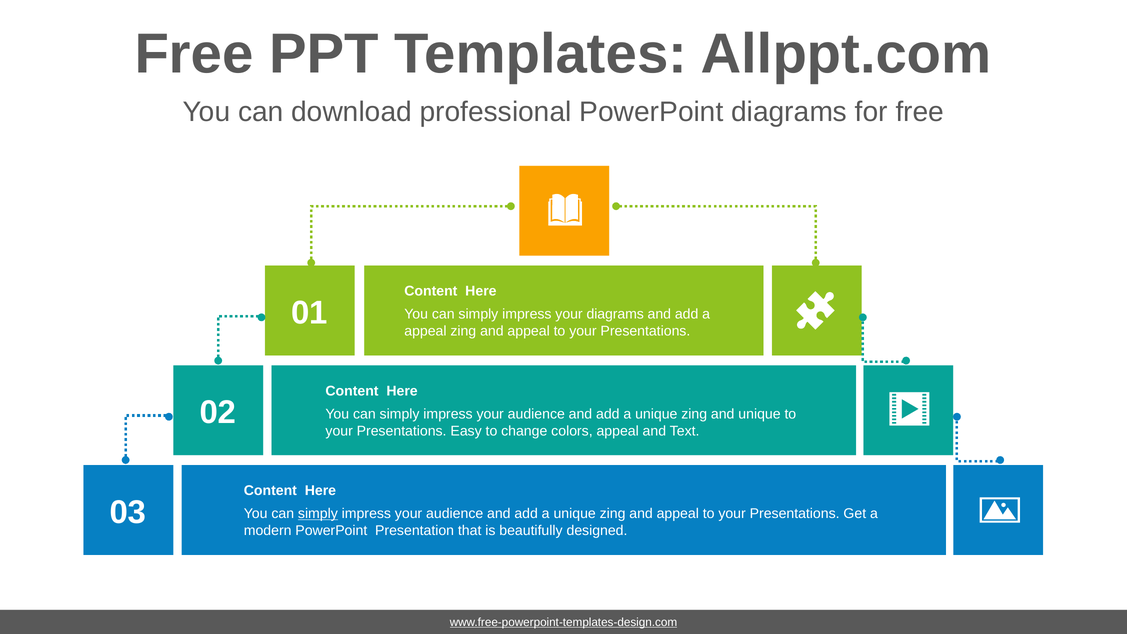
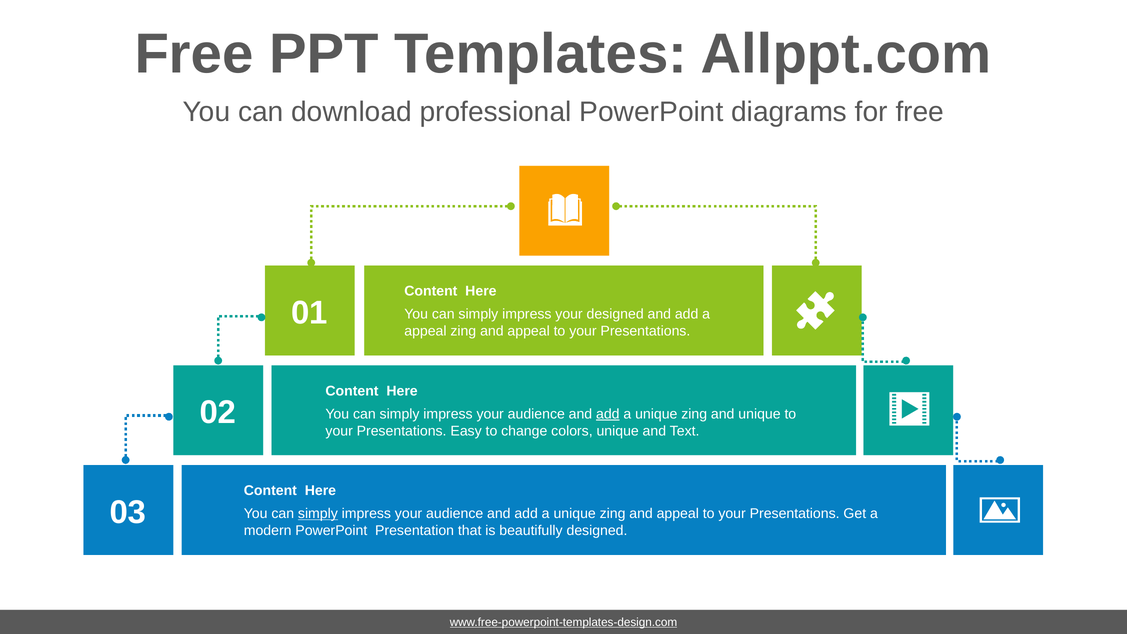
your diagrams: diagrams -> designed
add at (608, 414) underline: none -> present
colors appeal: appeal -> unique
